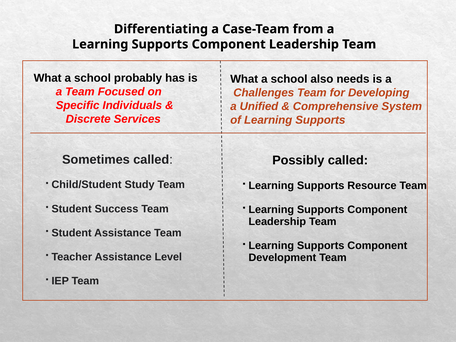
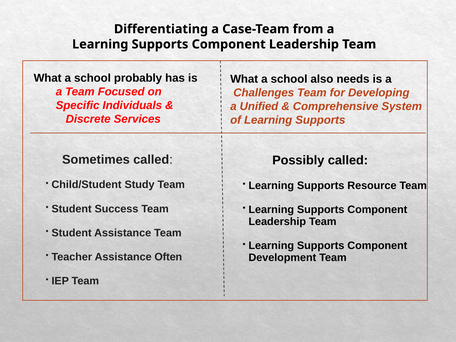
Level: Level -> Often
